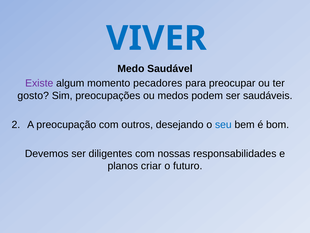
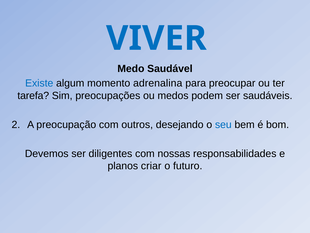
Existe colour: purple -> blue
pecadores: pecadores -> adrenalina
gosto: gosto -> tarefa
